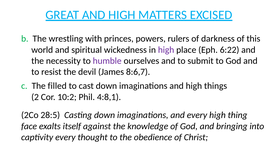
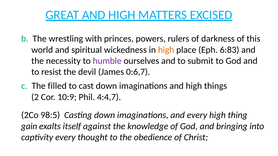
high at (166, 50) colour: purple -> orange
6:22: 6:22 -> 6:83
8:6,7: 8:6,7 -> 0:6,7
10:2: 10:2 -> 10:9
4:8,1: 4:8,1 -> 4:4,7
28:5: 28:5 -> 98:5
face: face -> gain
